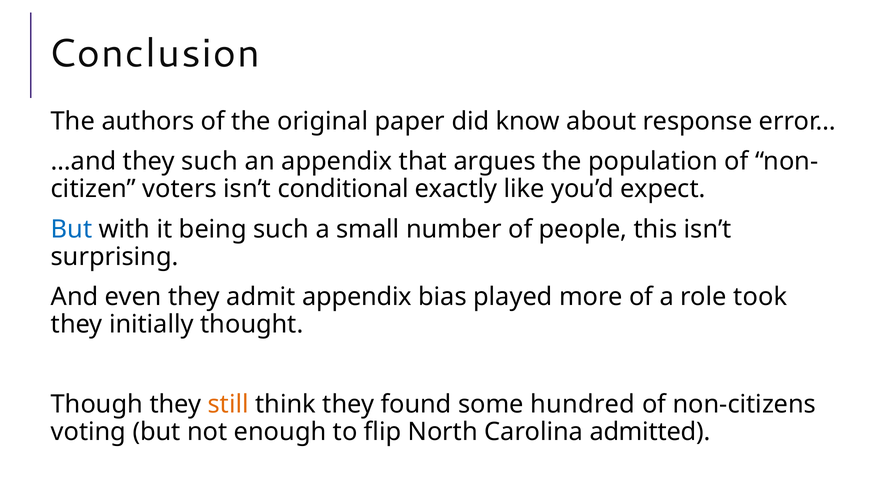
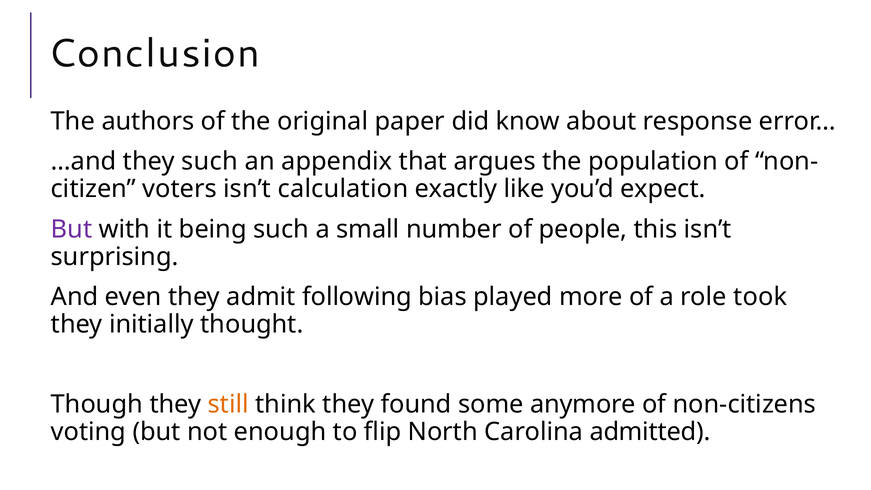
conditional: conditional -> calculation
But at (72, 229) colour: blue -> purple
admit appendix: appendix -> following
hundred: hundred -> anymore
